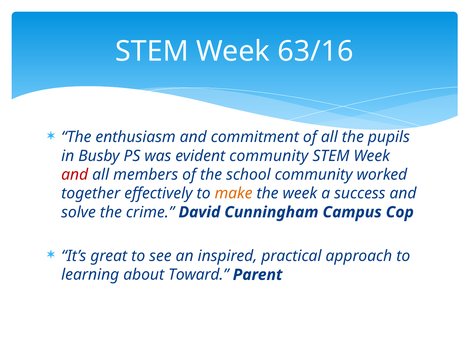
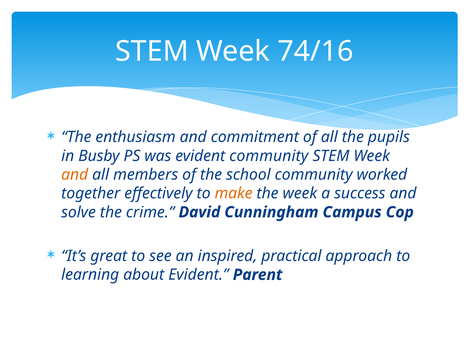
63/16: 63/16 -> 74/16
and at (75, 175) colour: red -> orange
about Toward: Toward -> Evident
